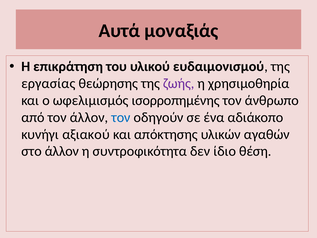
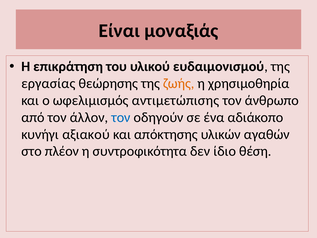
Αυτά: Αυτά -> Είναι
ζωής colour: purple -> orange
ισορροπημένης: ισορροπημένης -> αντιμετώπισης
στο άλλον: άλλον -> πλέον
